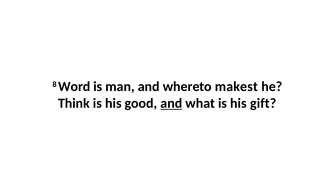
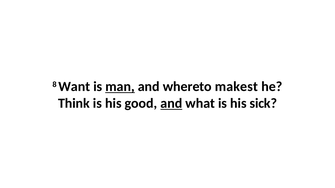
Word: Word -> Want
man underline: none -> present
gift: gift -> sick
